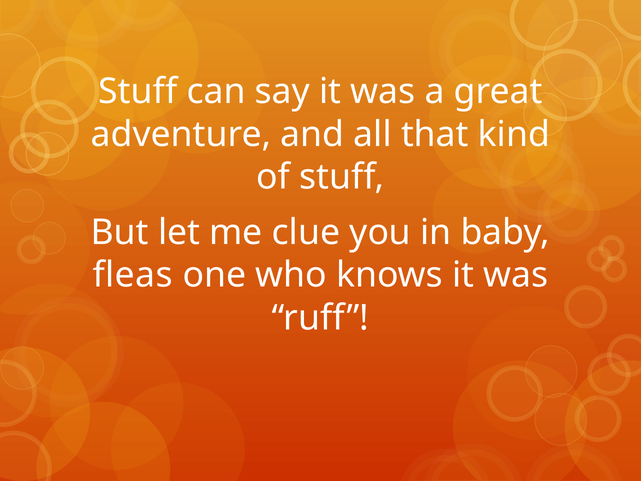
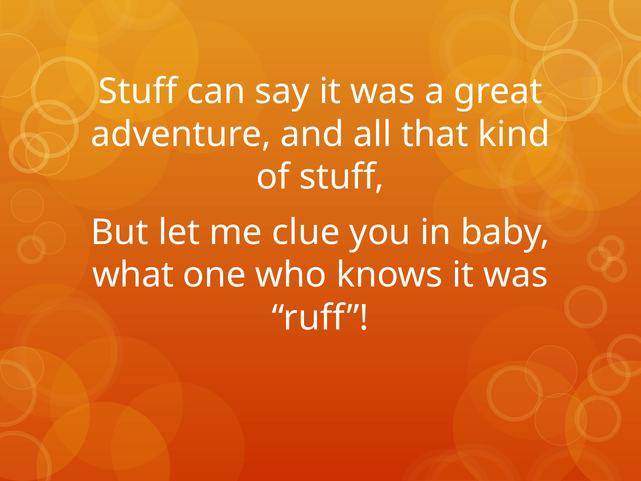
fleas: fleas -> what
